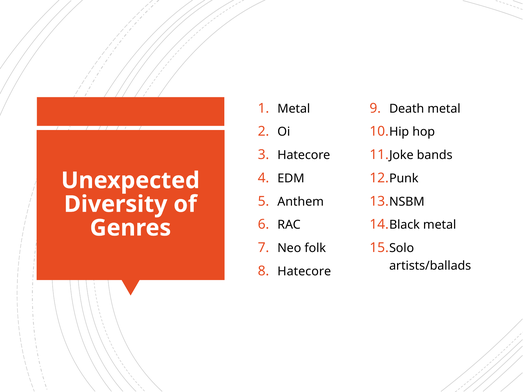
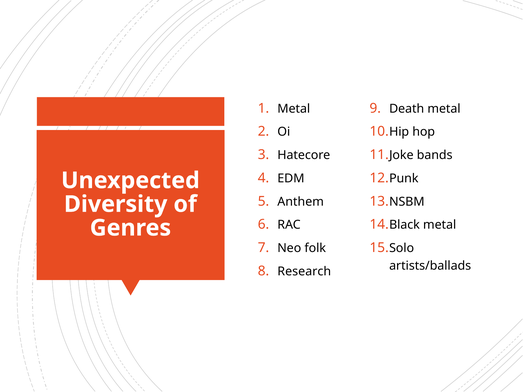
Hatecore at (304, 271): Hatecore -> Research
